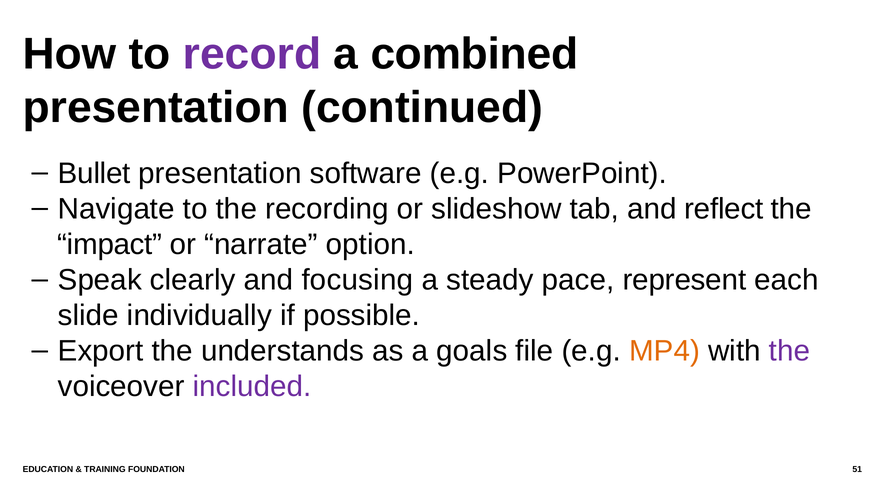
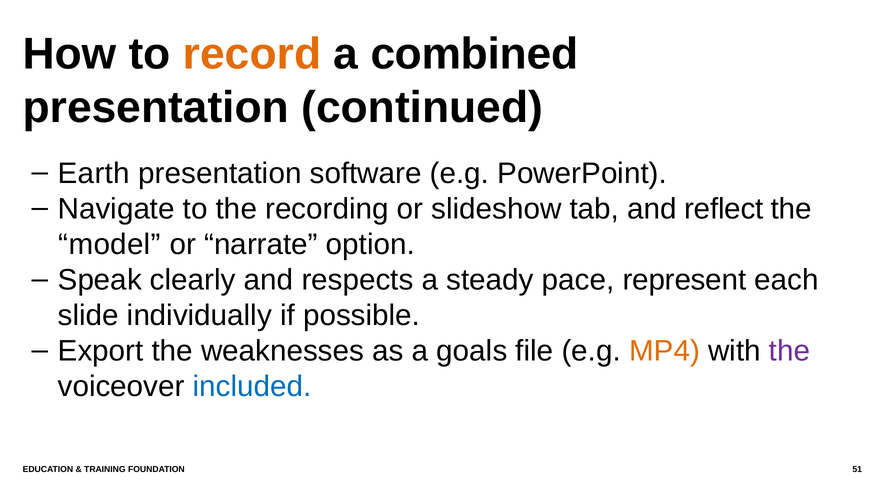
record colour: purple -> orange
Bullet: Bullet -> Earth
impact: impact -> model
focusing: focusing -> respects
understands: understands -> weaknesses
included colour: purple -> blue
